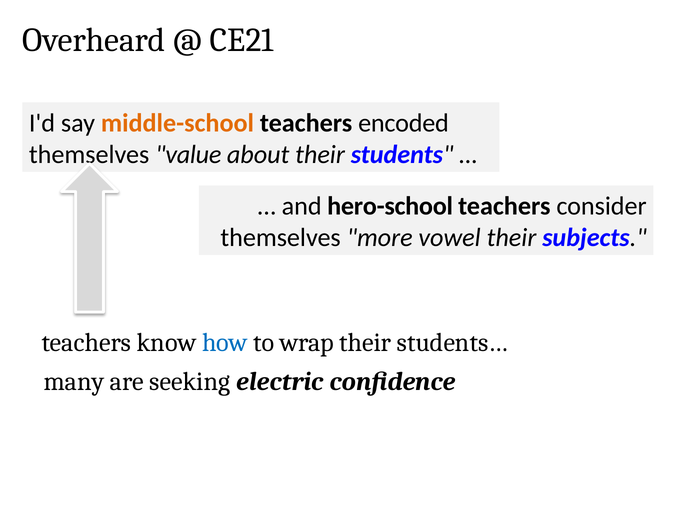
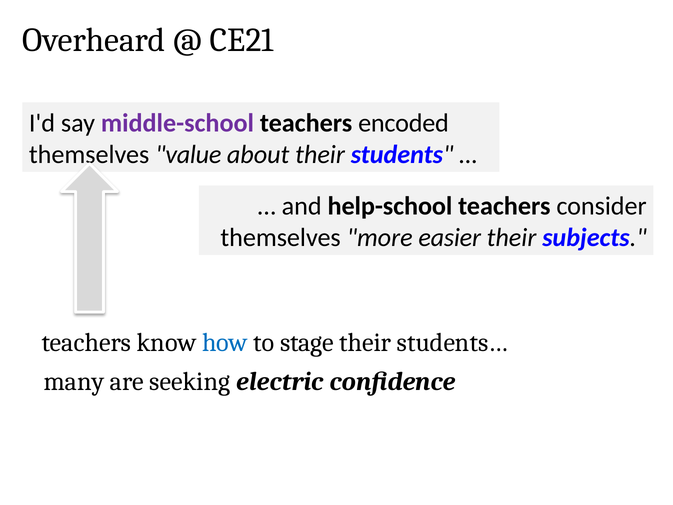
middle-school colour: orange -> purple
hero-school: hero-school -> help-school
vowel: vowel -> easier
wrap: wrap -> stage
